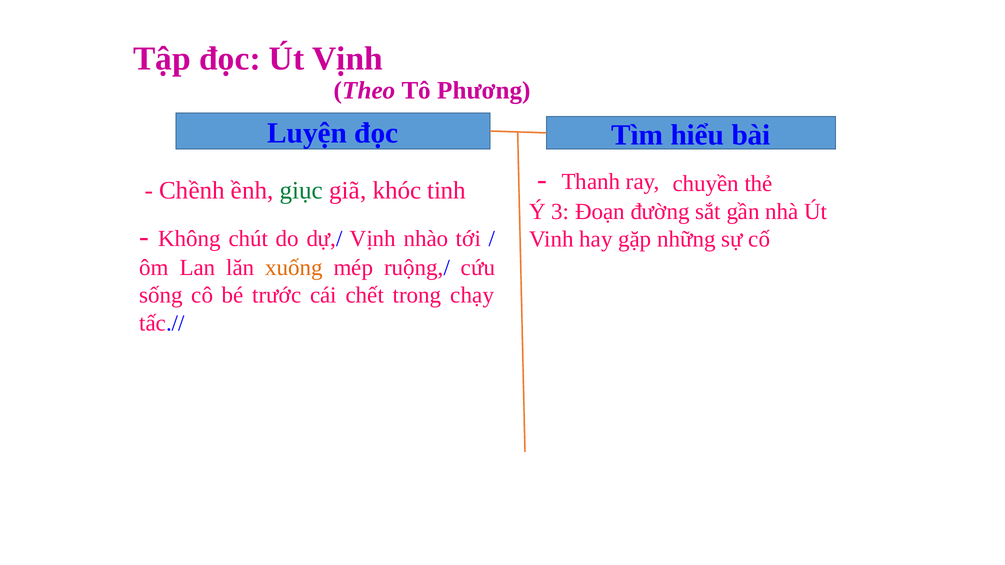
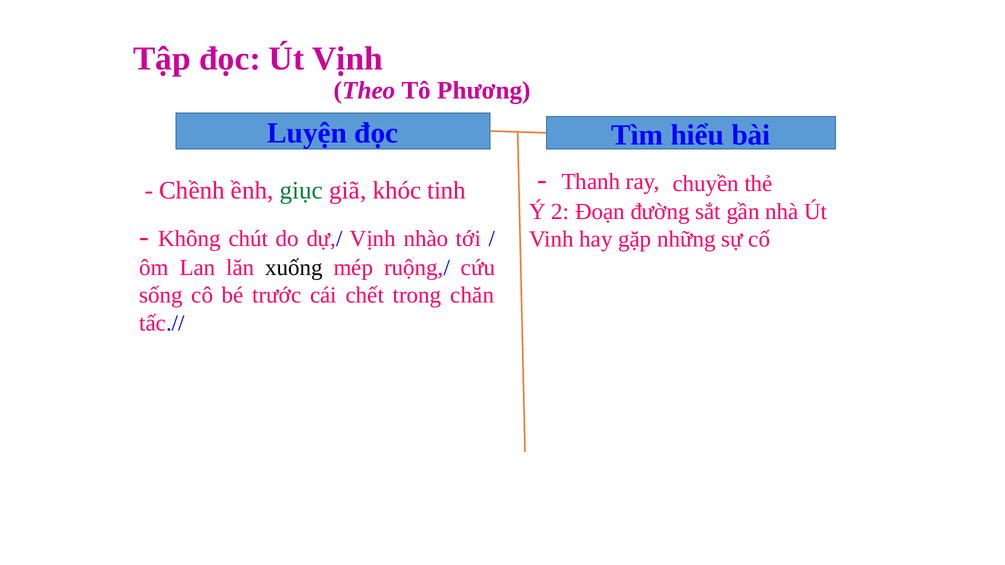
3: 3 -> 2
xuống colour: orange -> black
chạy: chạy -> chăn
